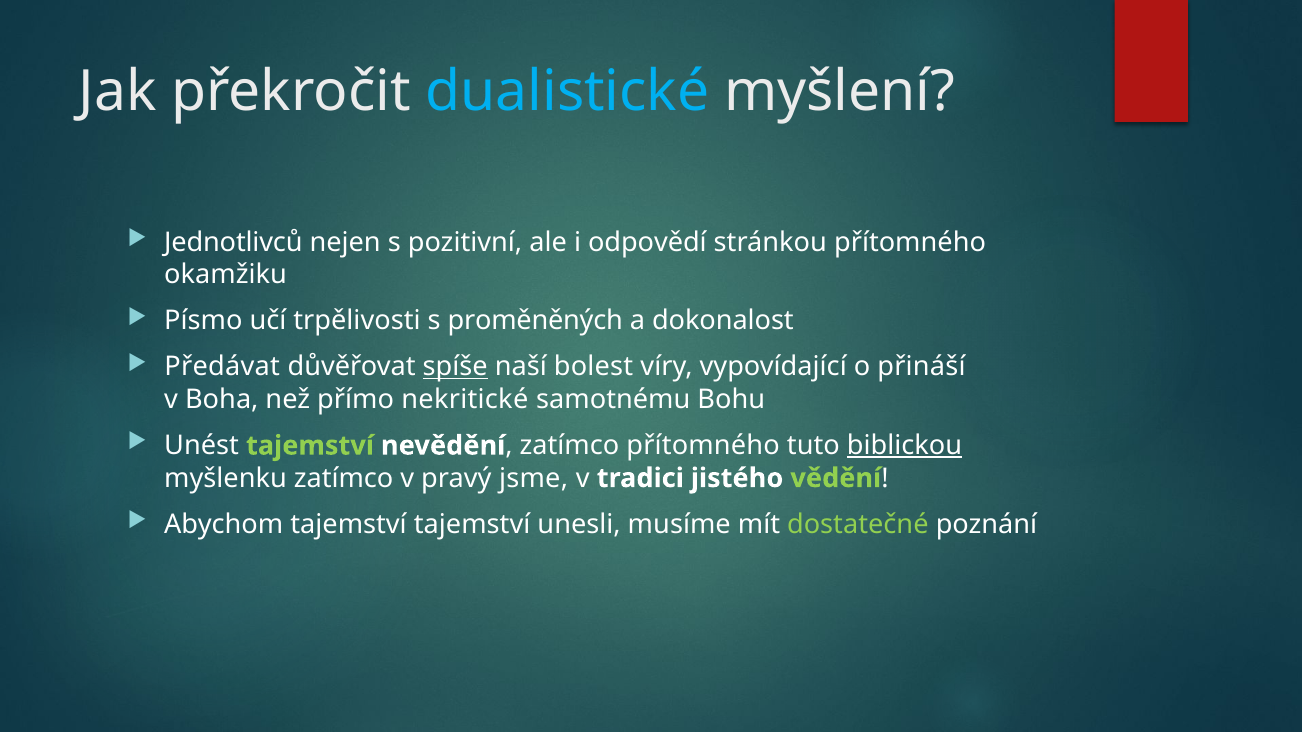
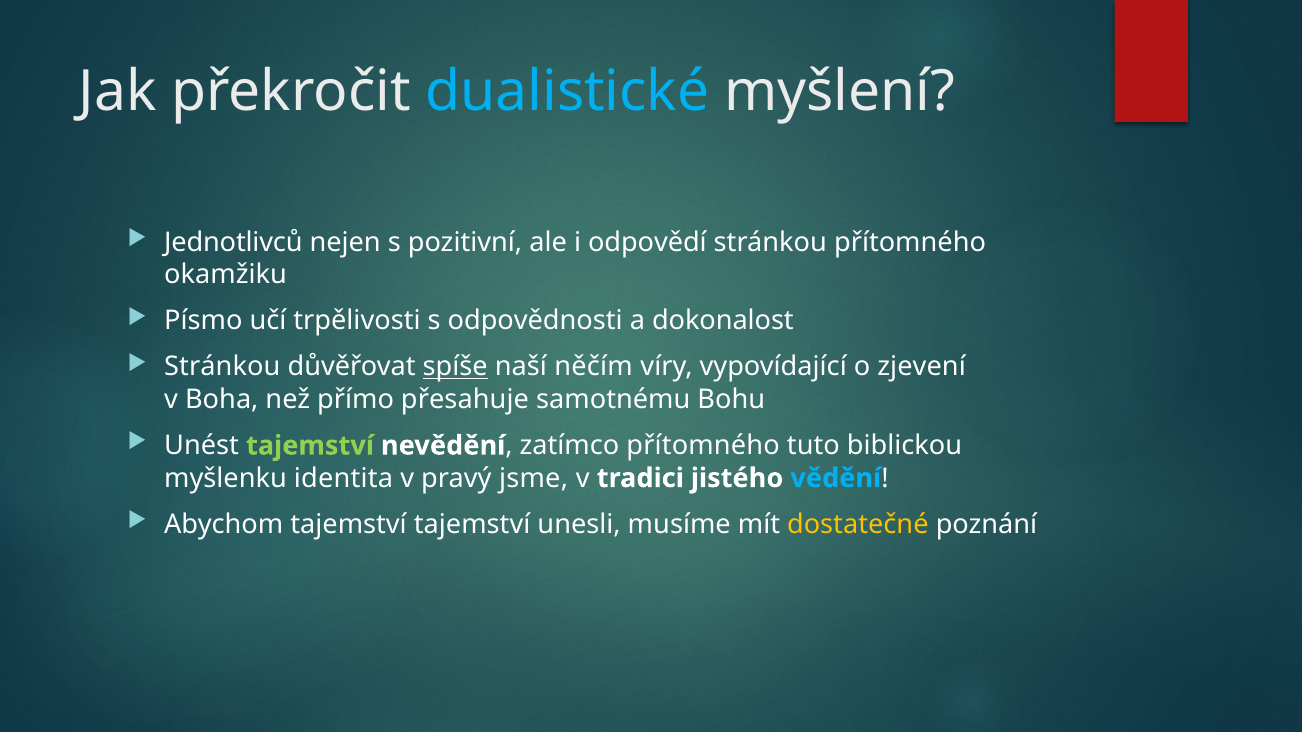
proměněných: proměněných -> odpovědnosti
Předávat at (222, 367): Předávat -> Stránkou
bolest: bolest -> něčím
přináší: přináší -> zjevení
nekritické: nekritické -> přesahuje
biblickou underline: present -> none
myšlenku zatímco: zatímco -> identita
vědění colour: light green -> light blue
dostatečné colour: light green -> yellow
